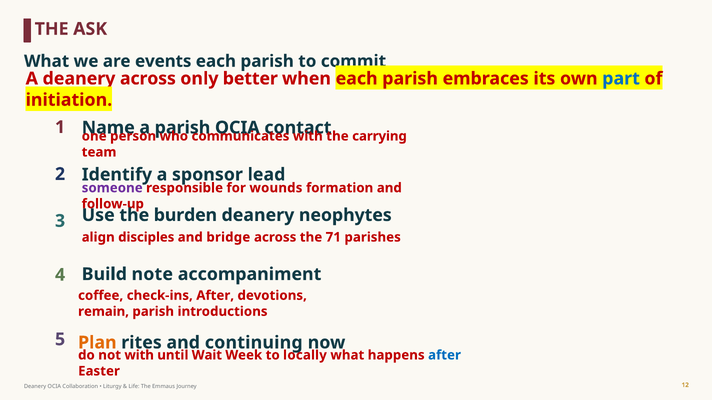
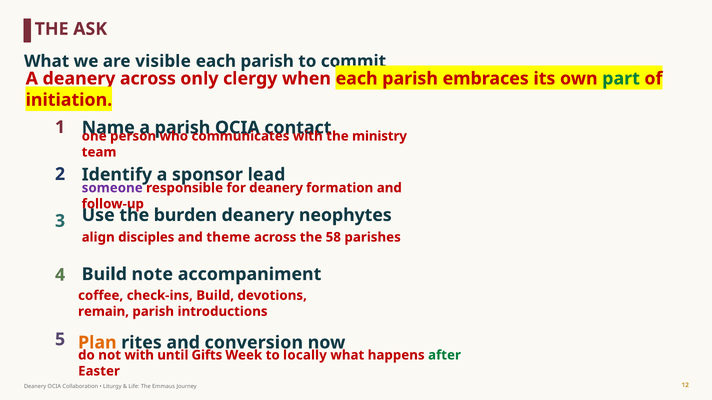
events: events -> visible
better: better -> clergy
part colour: blue -> green
carrying: carrying -> ministry
for wounds: wounds -> deanery
bridge: bridge -> theme
71: 71 -> 58
check-ins After: After -> Build
continuing: continuing -> conversion
Wait: Wait -> Gifts
after at (444, 355) colour: blue -> green
